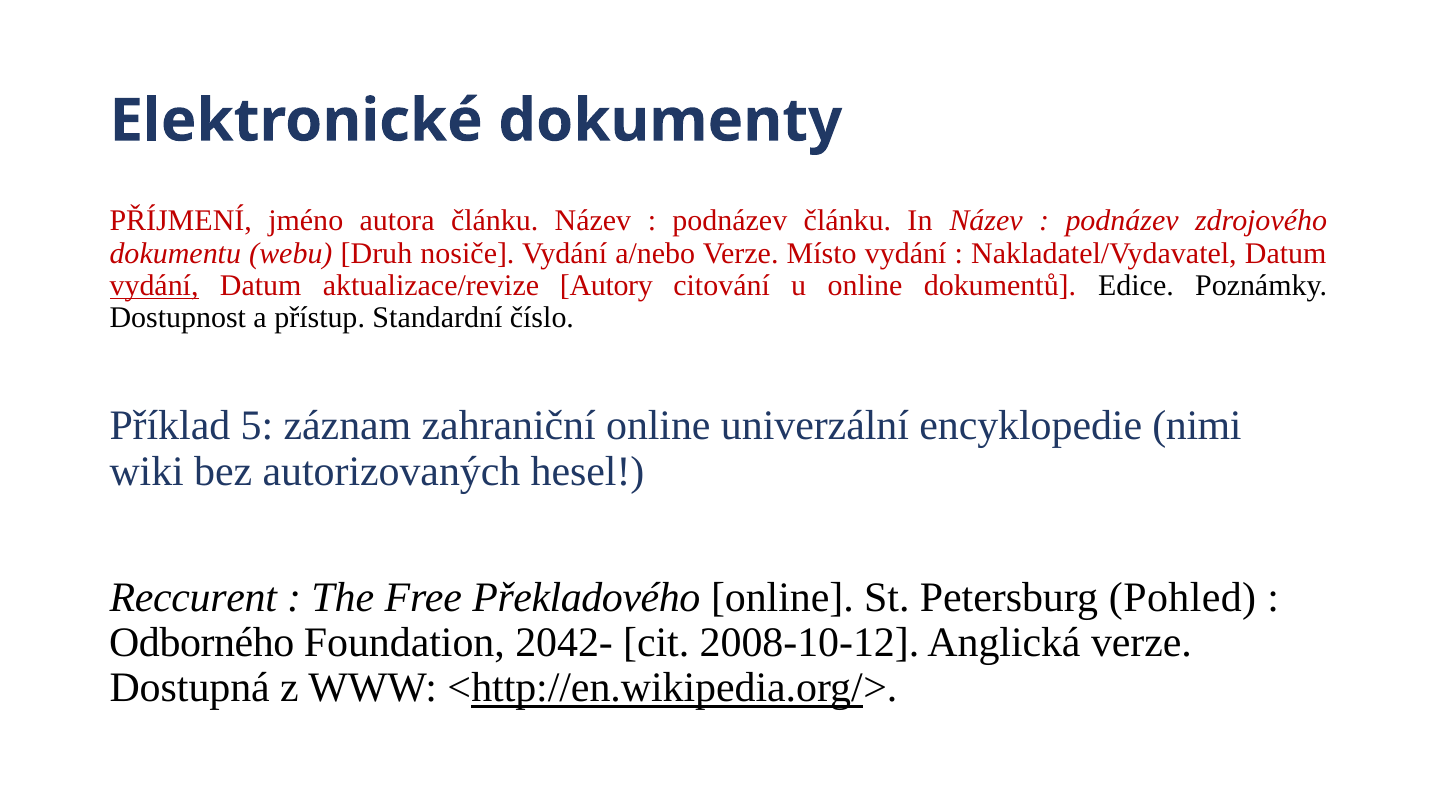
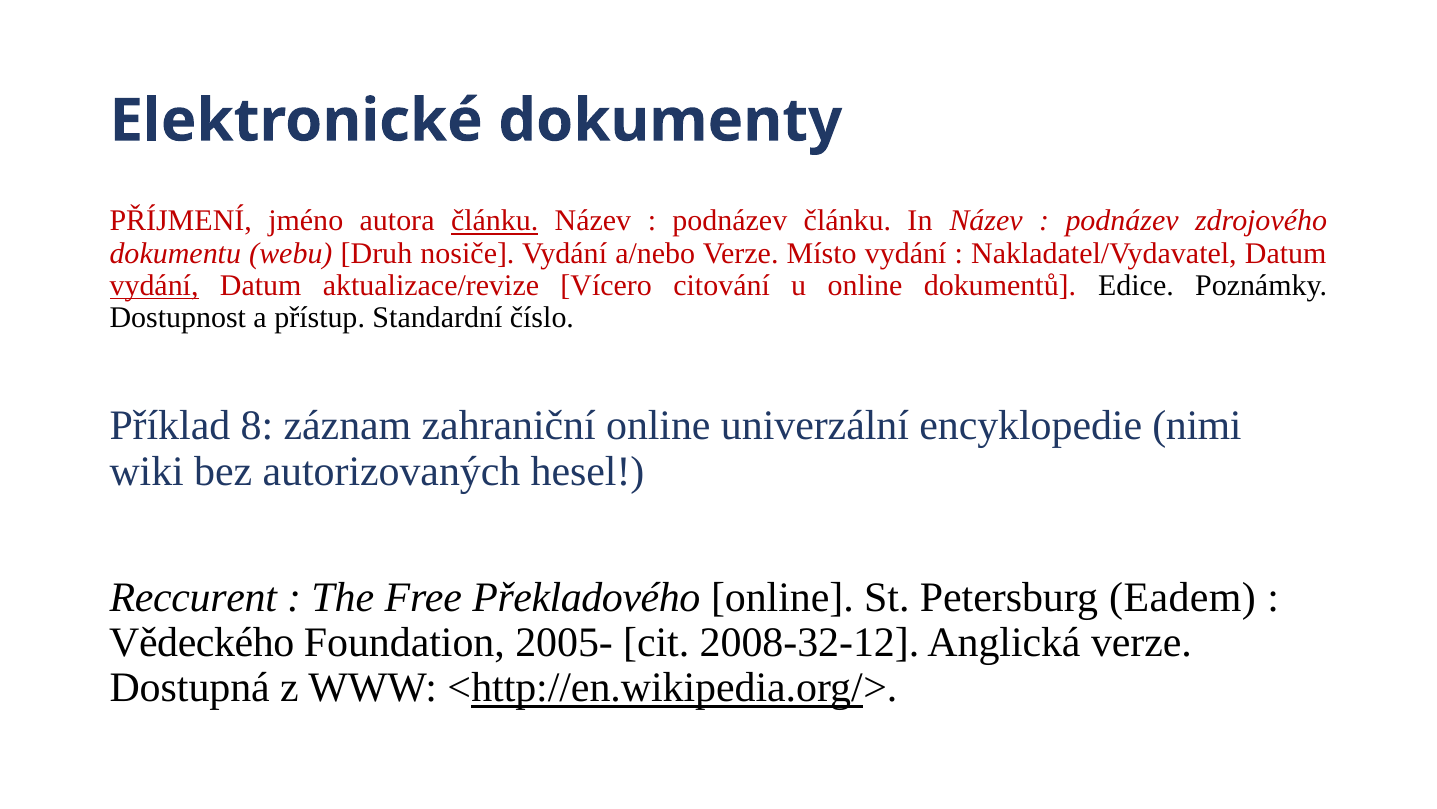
článku at (495, 221) underline: none -> present
Autory: Autory -> Vícero
5: 5 -> 8
Pohled: Pohled -> Eadem
Odborného: Odborného -> Vědeckého
2042-: 2042- -> 2005-
2008-10-12: 2008-10-12 -> 2008-32-12
